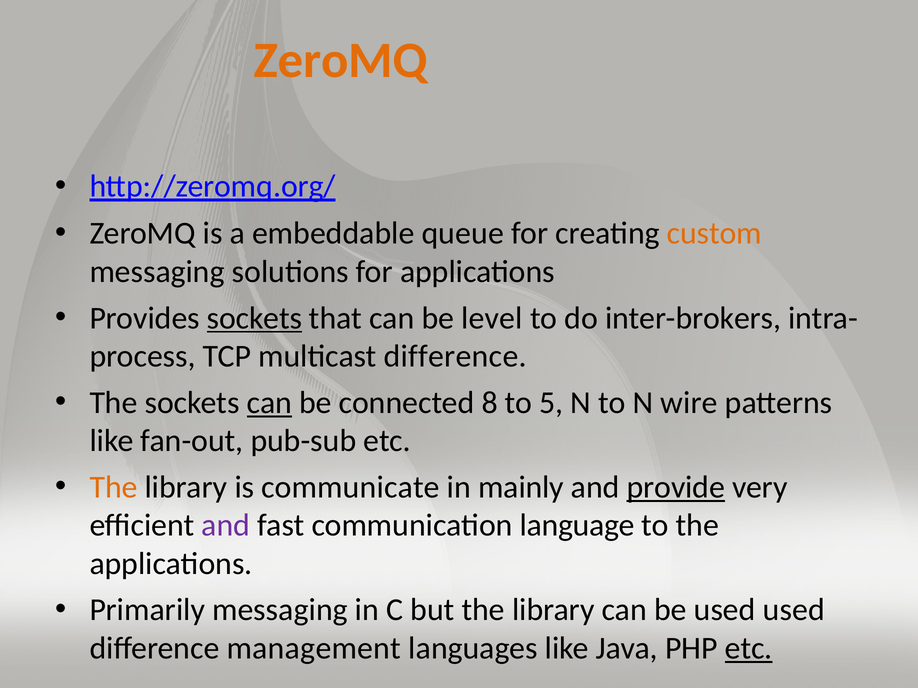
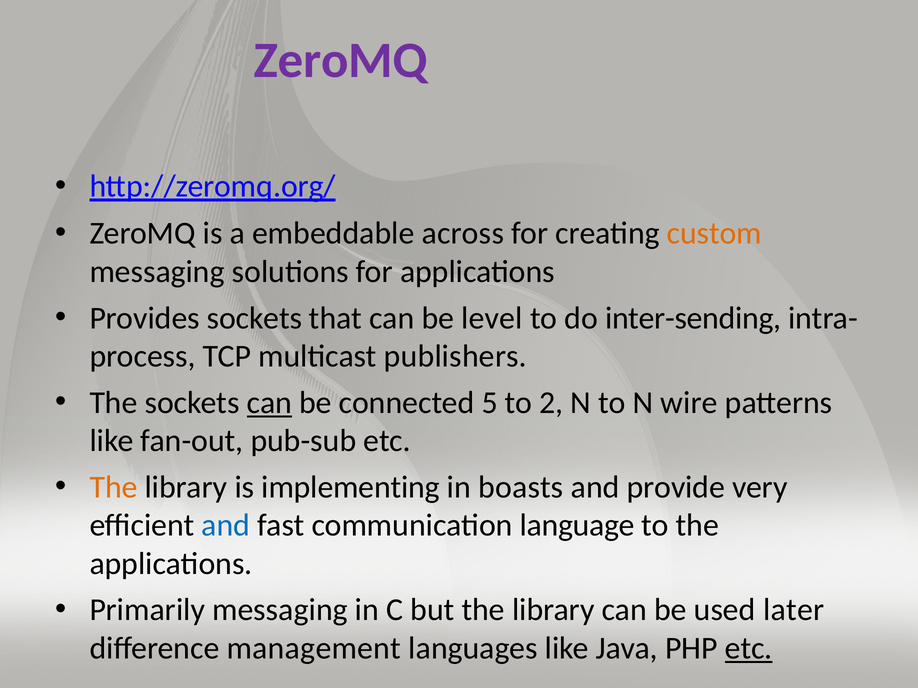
ZeroMQ at (341, 60) colour: orange -> purple
queue: queue -> across
sockets at (254, 318) underline: present -> none
inter-brokers: inter-brokers -> inter-sending
multicast difference: difference -> publishers
8: 8 -> 5
5: 5 -> 2
communicate: communicate -> implementing
mainly: mainly -> boasts
provide underline: present -> none
and at (226, 526) colour: purple -> blue
used used: used -> later
